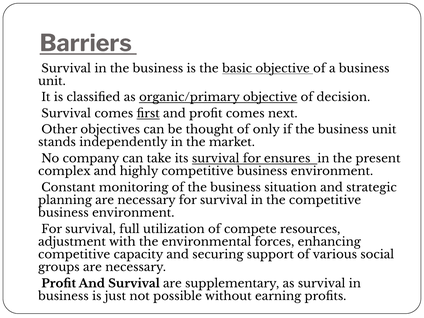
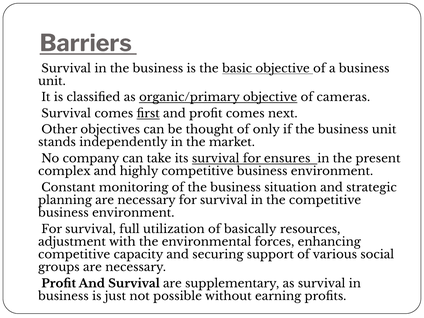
decision: decision -> cameras
compete: compete -> basically
